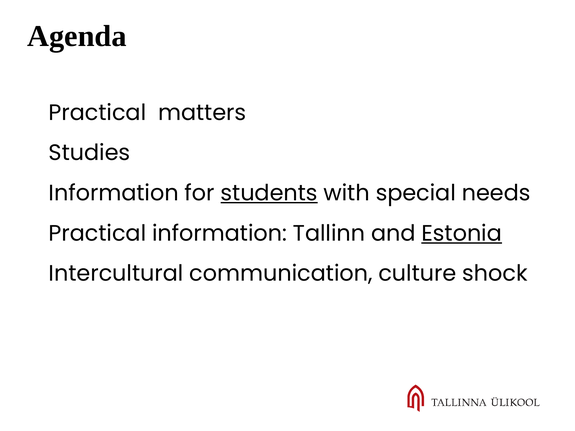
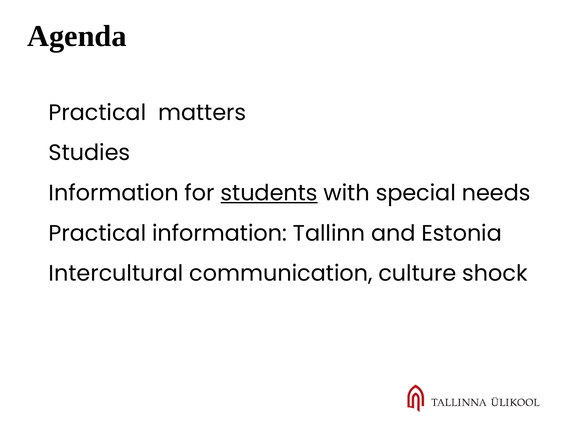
Estonia underline: present -> none
